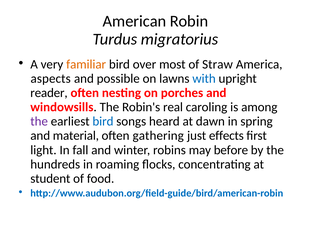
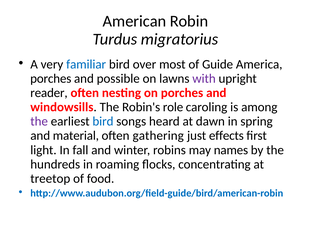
familiar colour: orange -> blue
Straw: Straw -> Guide
aspects at (51, 78): aspects -> porches
with colour: blue -> purple
real: real -> role
before: before -> names
student: student -> treetop
